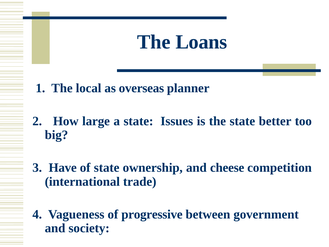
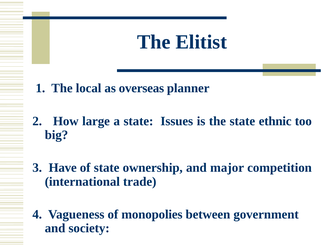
Loans: Loans -> Elitist
better: better -> ethnic
cheese: cheese -> major
progressive: progressive -> monopolies
